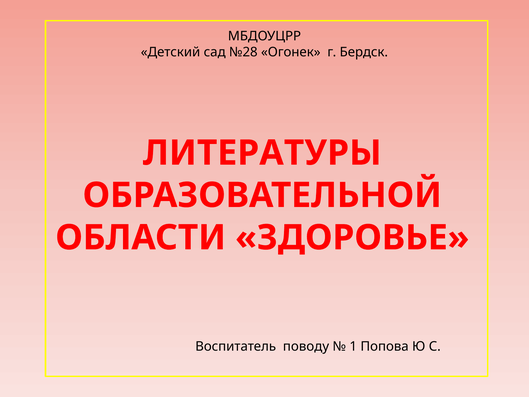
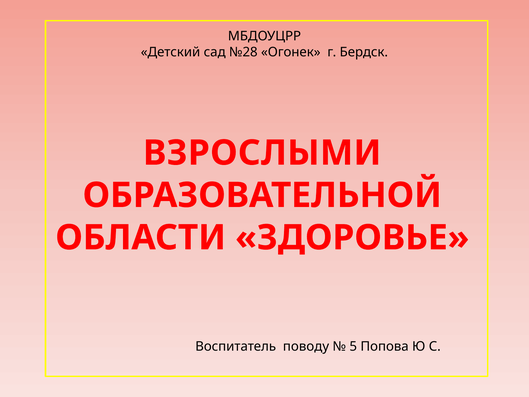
ЛИТЕРАТУРЫ: ЛИТЕРАТУРЫ -> ВЗРОСЛЫМИ
1: 1 -> 5
